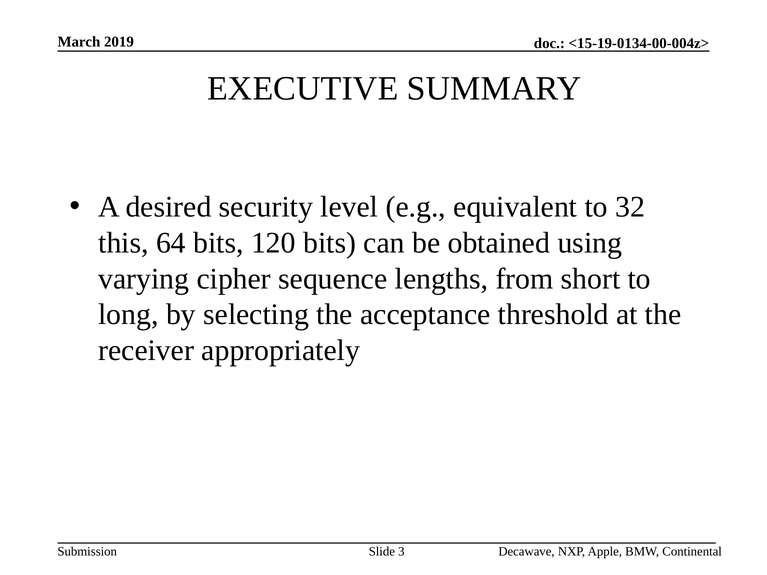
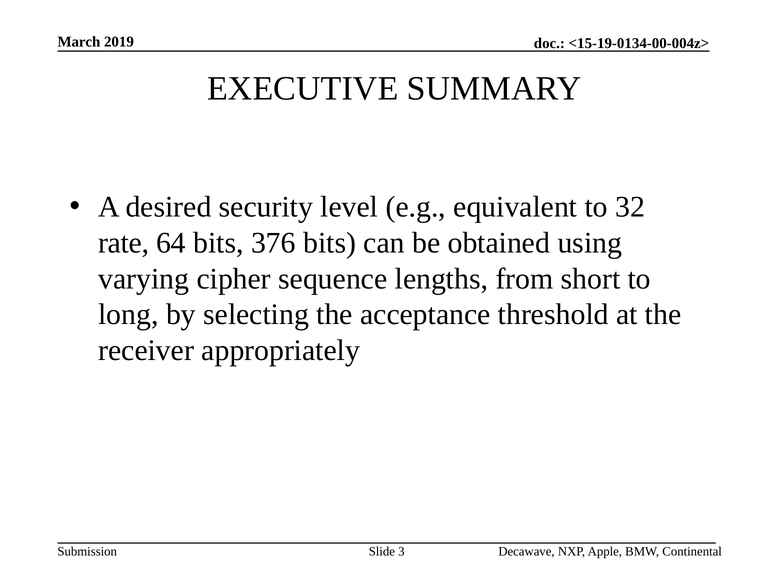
this: this -> rate
120: 120 -> 376
